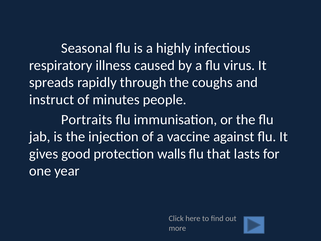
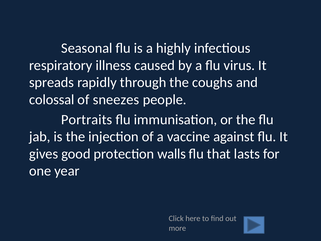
instruct: instruct -> colossal
minutes: minutes -> sneezes
